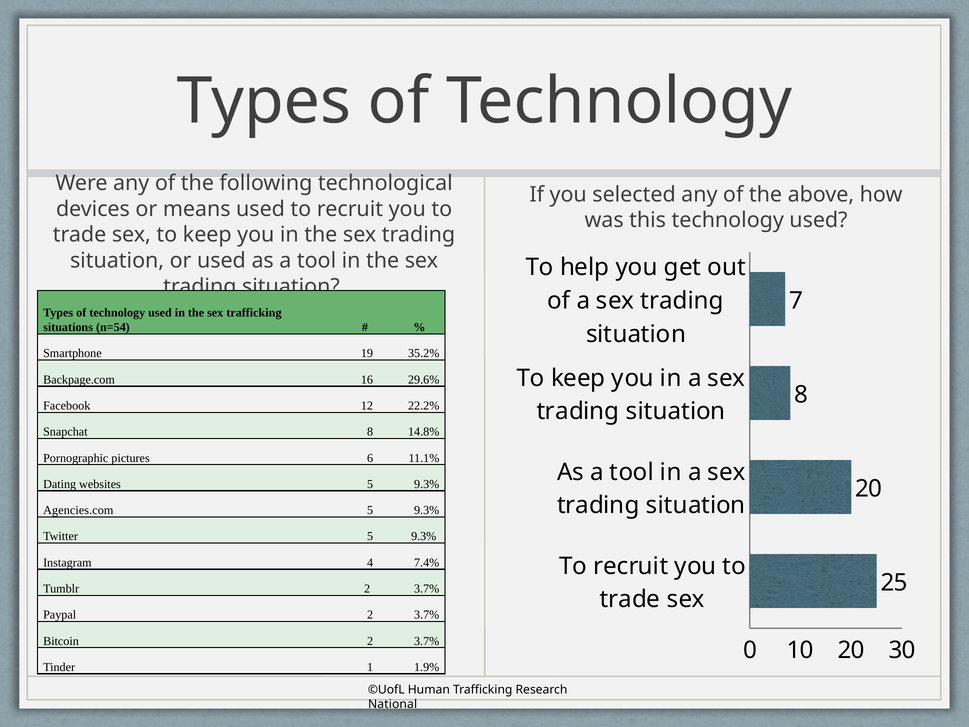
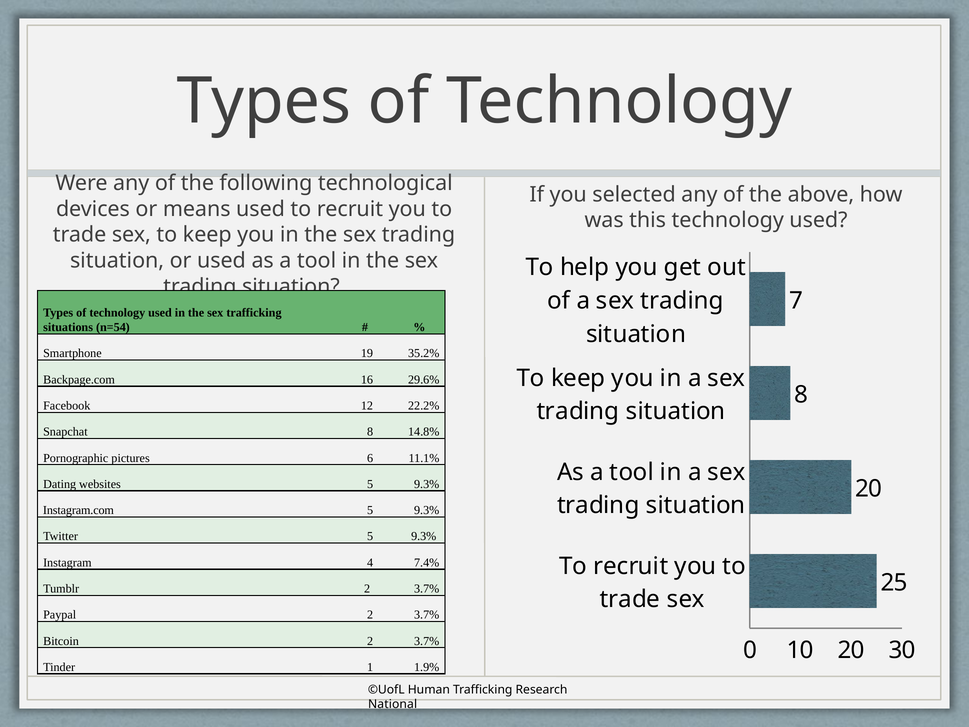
Agencies.com: Agencies.com -> Instagram.com
